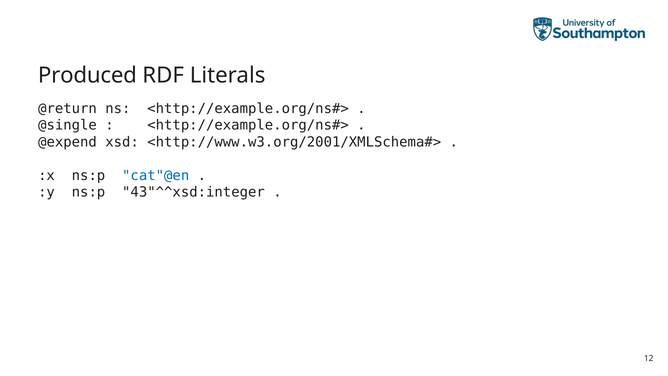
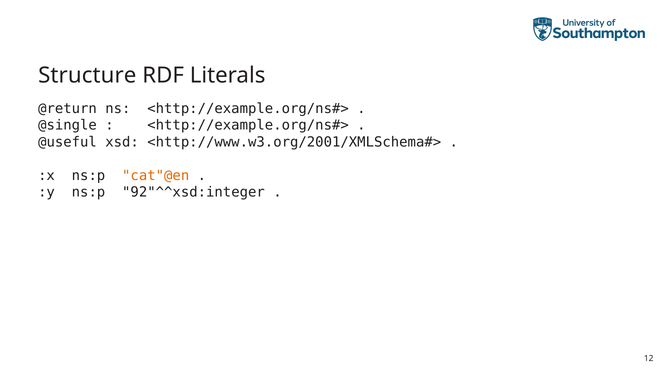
Produced: Produced -> Structure
@expend: @expend -> @useful
cat"@en colour: blue -> orange
43"^^xsd:integer: 43"^^xsd:integer -> 92"^^xsd:integer
